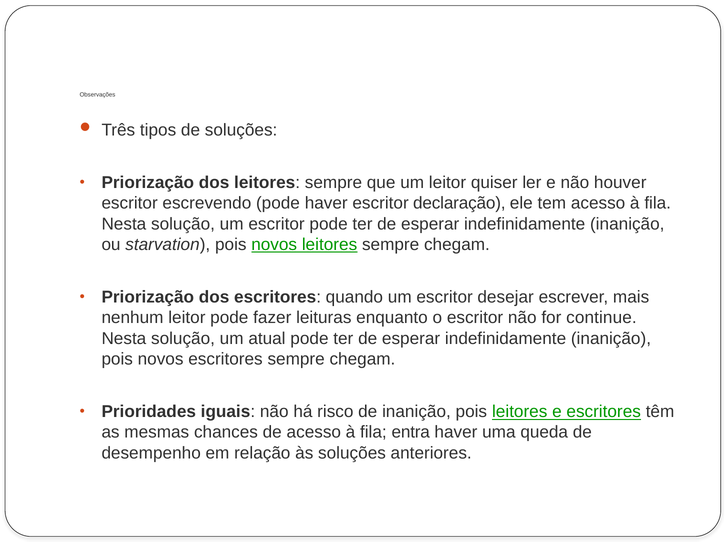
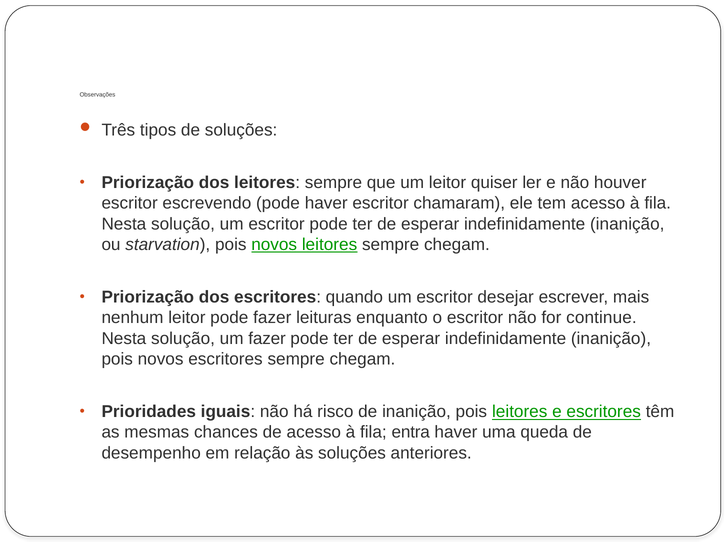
declaração: declaração -> chamaram
um atual: atual -> fazer
